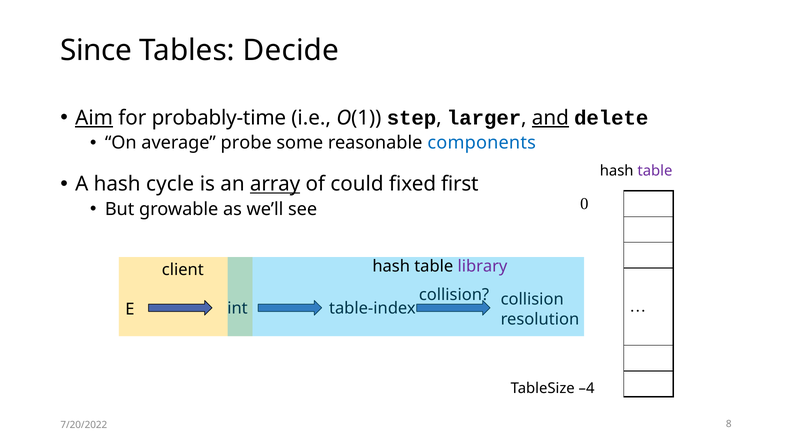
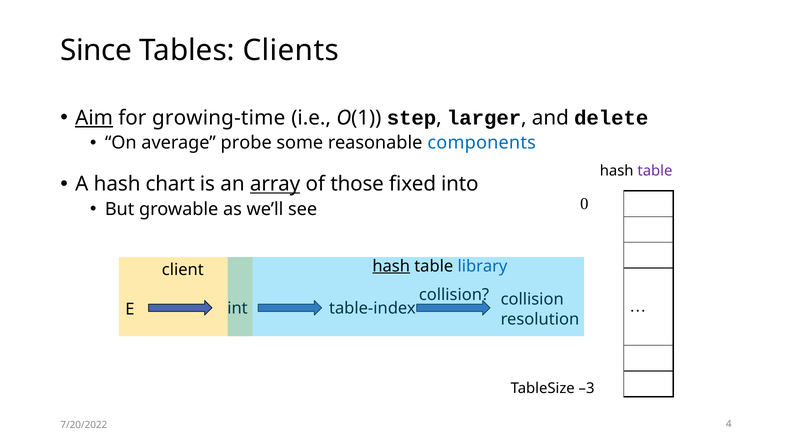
Decide: Decide -> Clients
probably-time: probably-time -> growing-time
and underline: present -> none
cycle: cycle -> chart
could: could -> those
first: first -> into
hash at (391, 266) underline: none -> present
library colour: purple -> blue
–4: –4 -> –3
8: 8 -> 4
